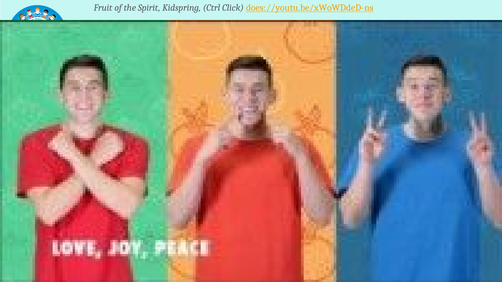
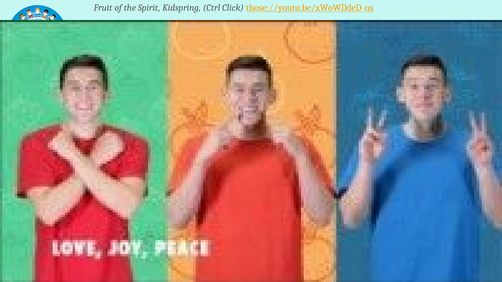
does://youtu.be/xWoWDdeD-ns: does://youtu.be/xWoWDdeD-ns -> those://youtu.be/xWoWDdeD-ns
